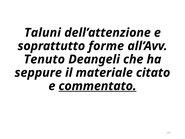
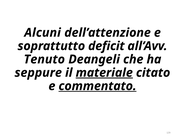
Taluni: Taluni -> Alcuni
forme: forme -> deficit
materiale underline: none -> present
